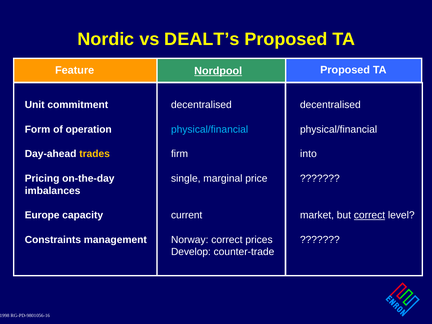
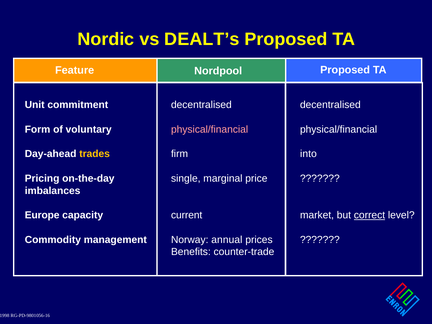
Nordpool underline: present -> none
operation: operation -> voluntary
physical/financial at (210, 129) colour: light blue -> pink
Constraints: Constraints -> Commodity
Norway correct: correct -> annual
Develop: Develop -> Benefits
